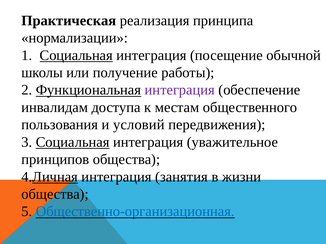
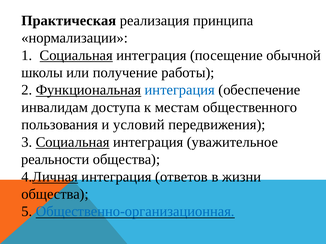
интеграция at (180, 90) colour: purple -> blue
принципов: принципов -> реальности
занятия: занятия -> ответов
